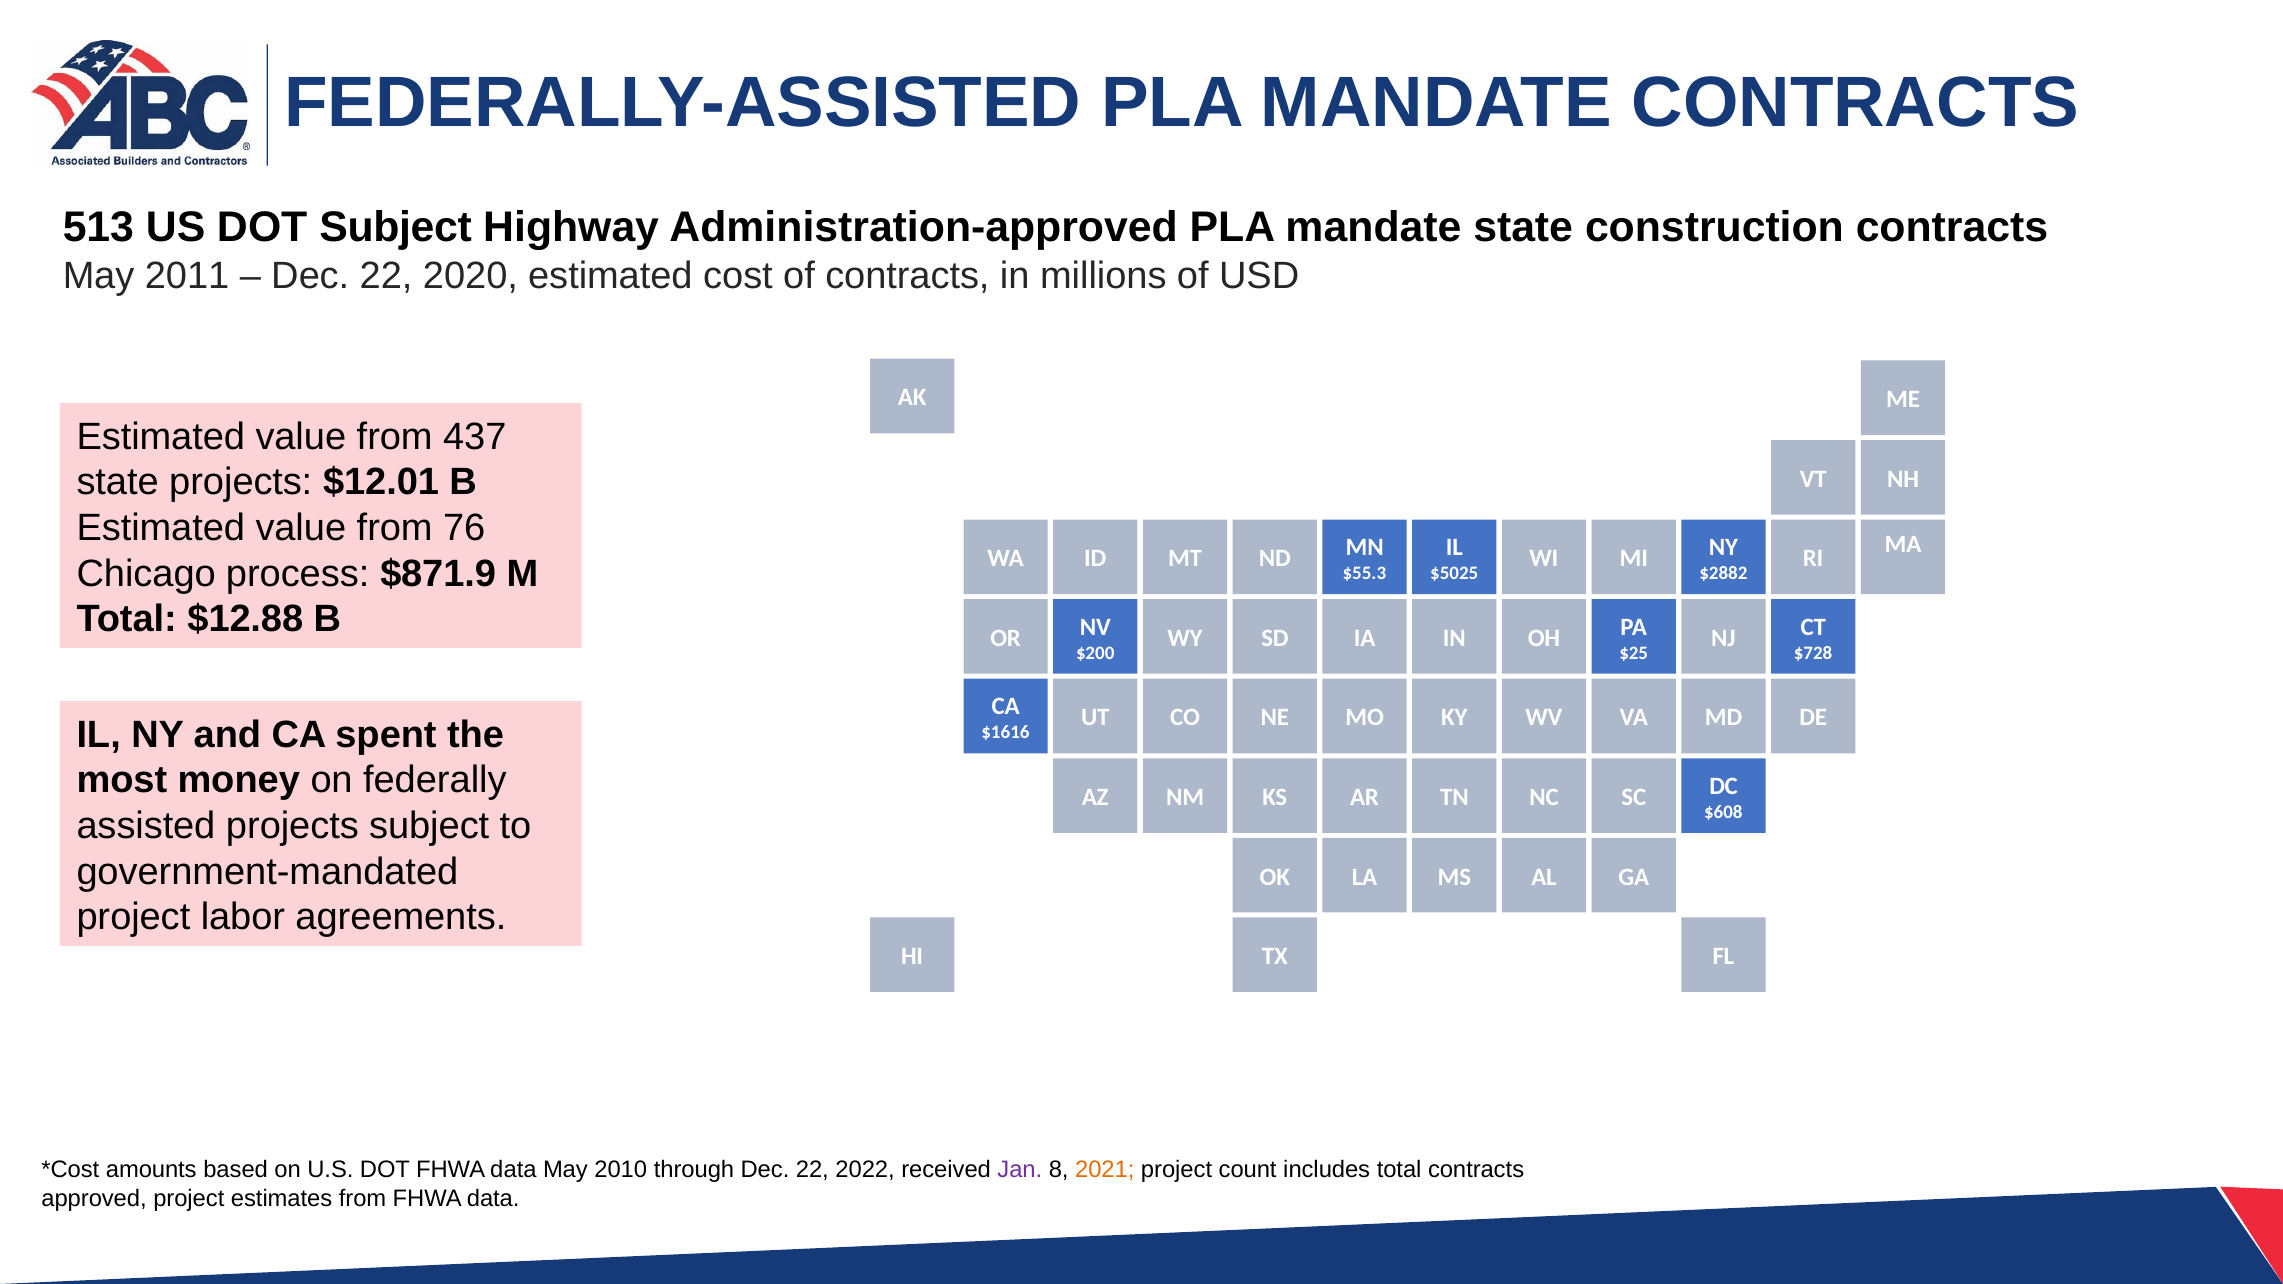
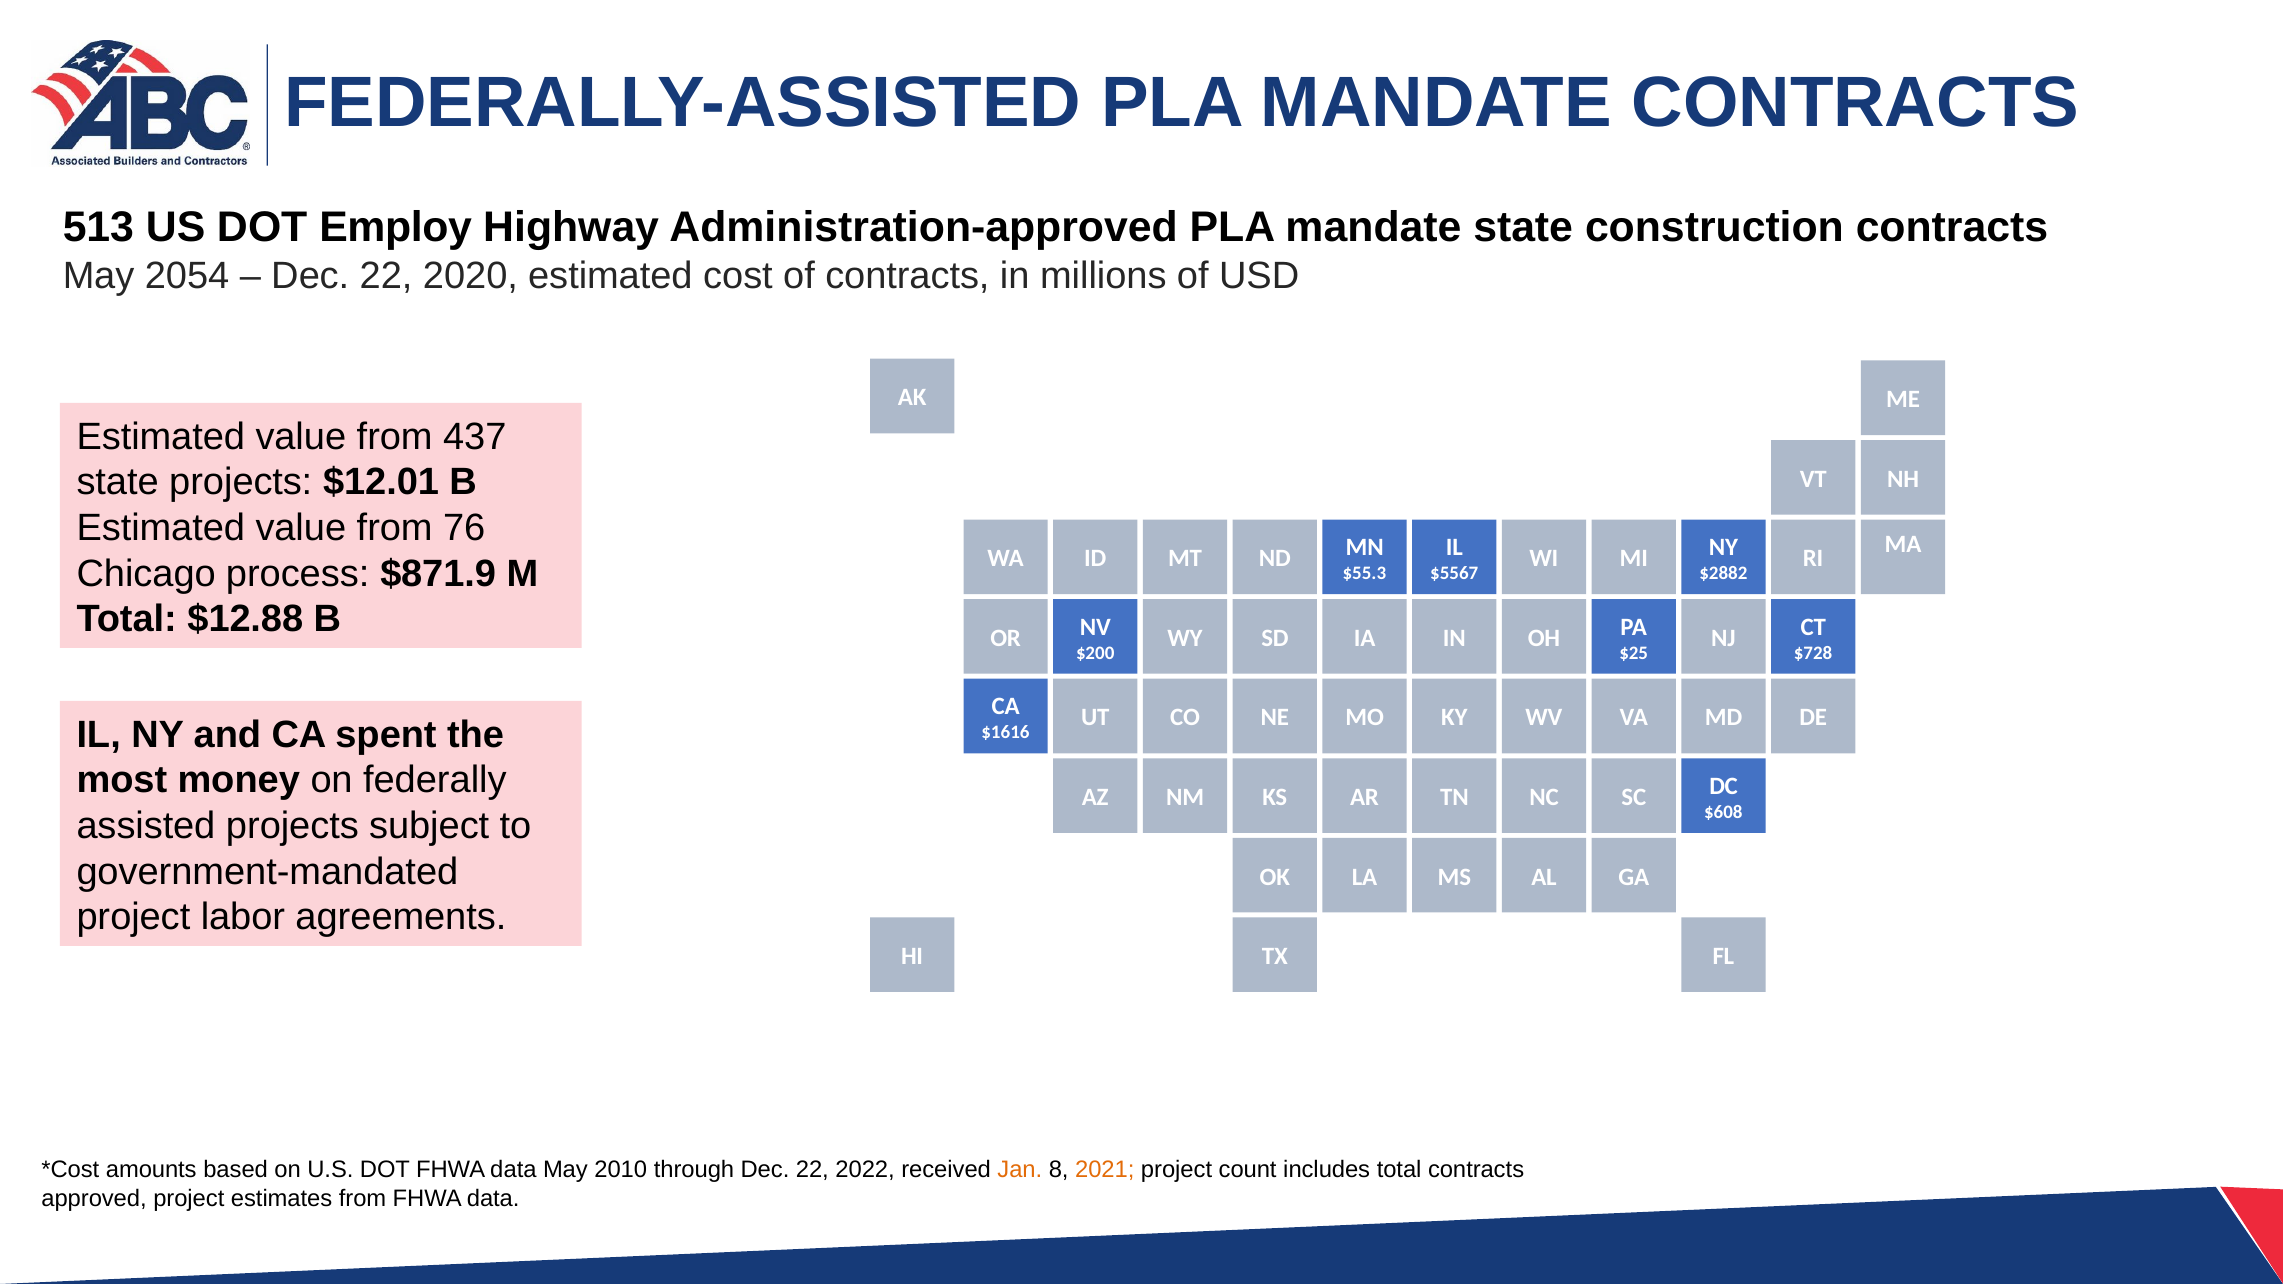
DOT Subject: Subject -> Employ
2011: 2011 -> 2054
$5025: $5025 -> $5567
Jan colour: purple -> orange
